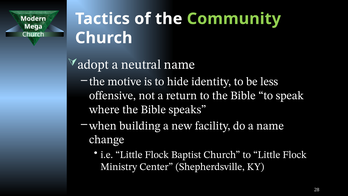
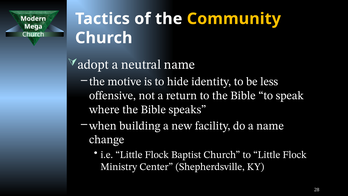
Community colour: light green -> yellow
